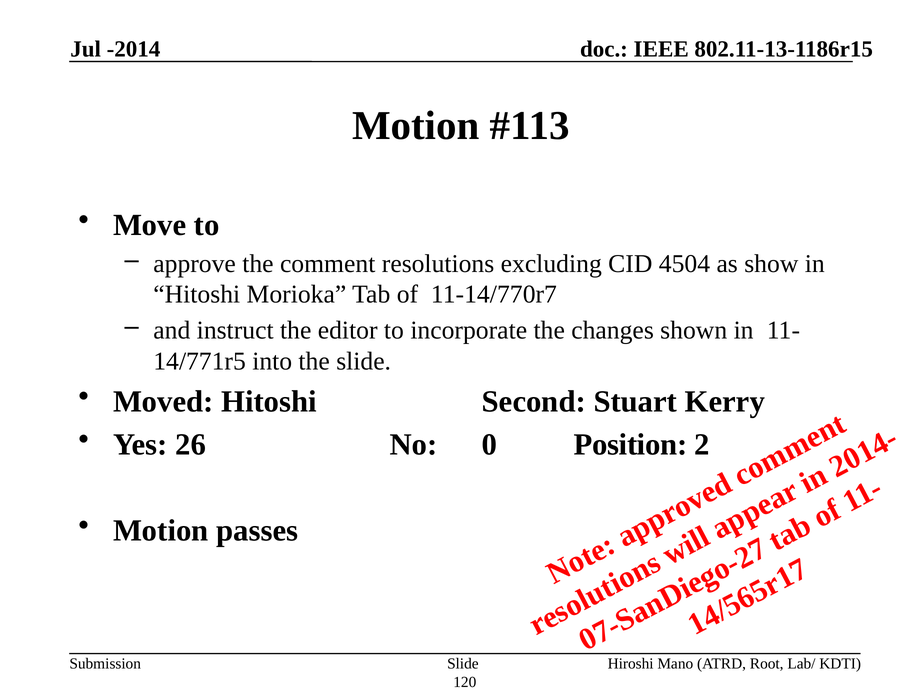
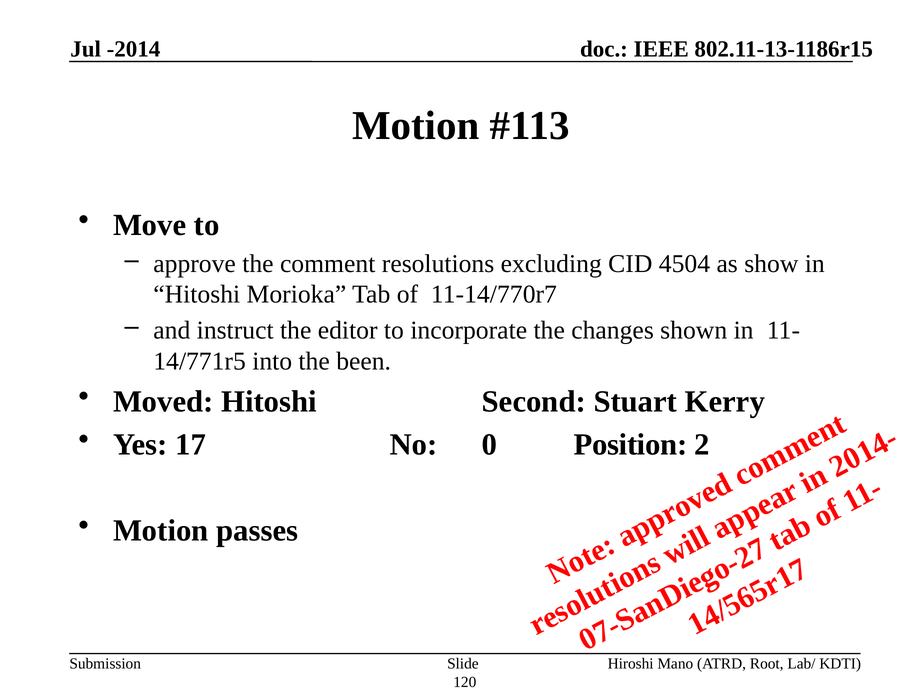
the slide: slide -> been
26: 26 -> 17
